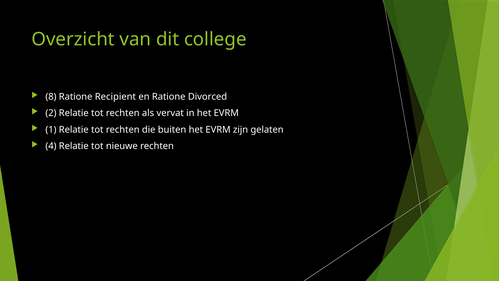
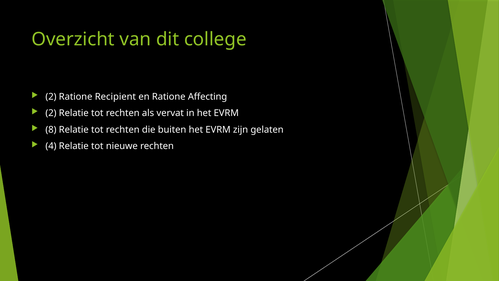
8 at (51, 97): 8 -> 2
Divorced: Divorced -> Affecting
1: 1 -> 8
